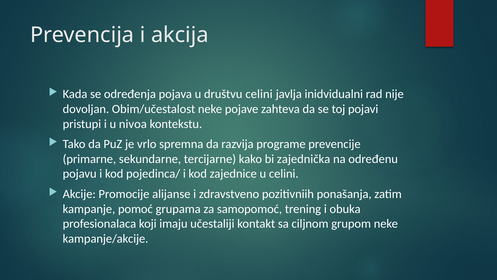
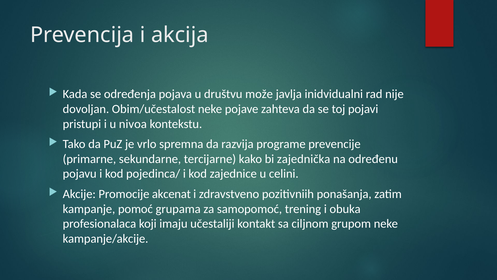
društvu celini: celini -> može
alijanse: alijanse -> akcenat
